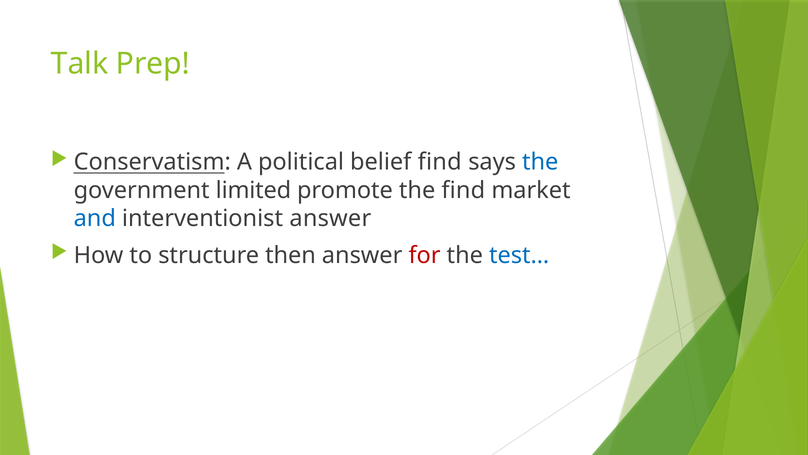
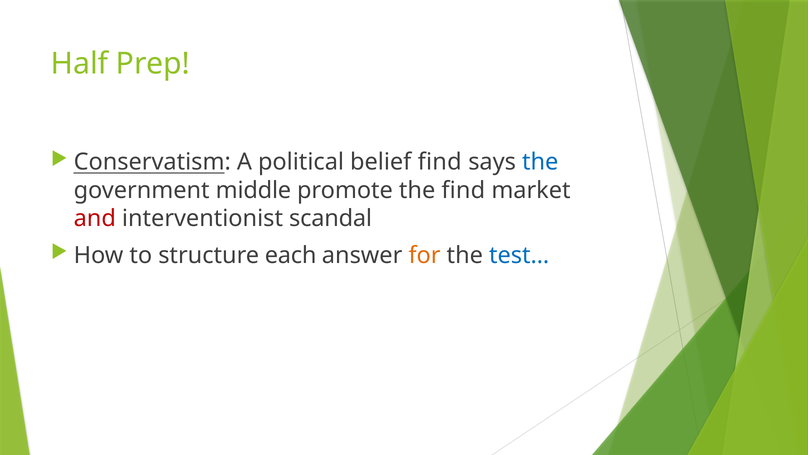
Talk: Talk -> Half
limited: limited -> middle
and colour: blue -> red
interventionist answer: answer -> scandal
then: then -> each
for colour: red -> orange
